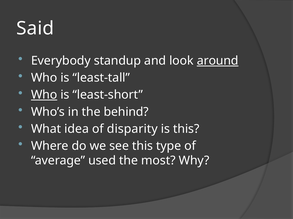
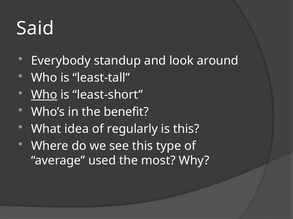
around underline: present -> none
behind: behind -> benefit
disparity: disparity -> regularly
